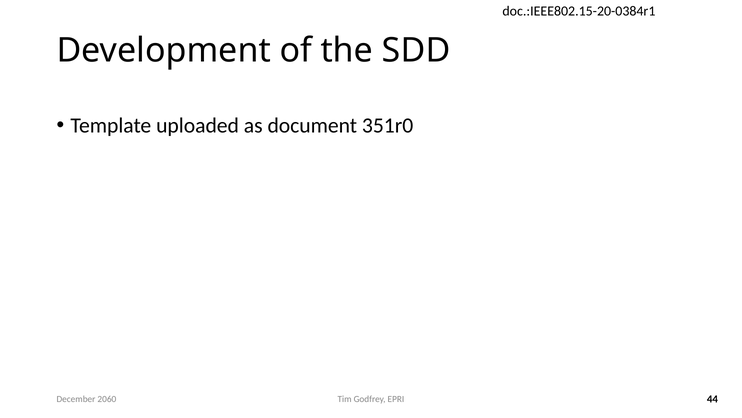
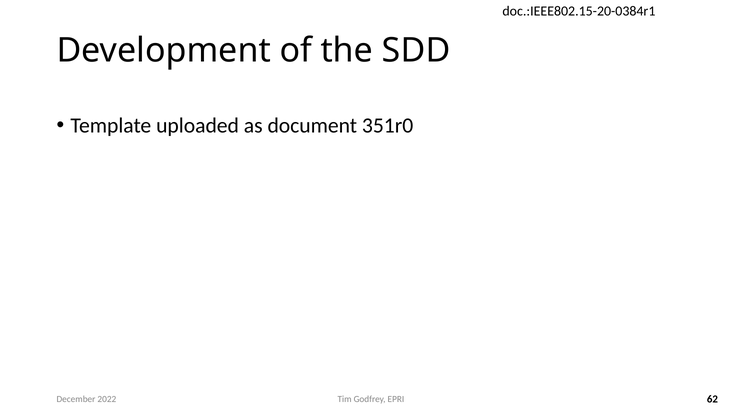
2060: 2060 -> 2022
44: 44 -> 62
